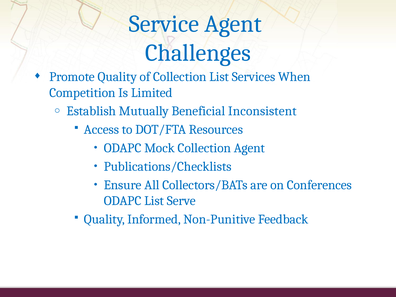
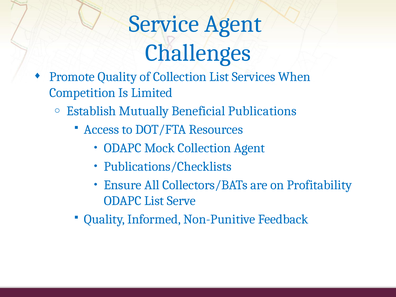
Inconsistent: Inconsistent -> Publications
Conferences: Conferences -> Profitability
